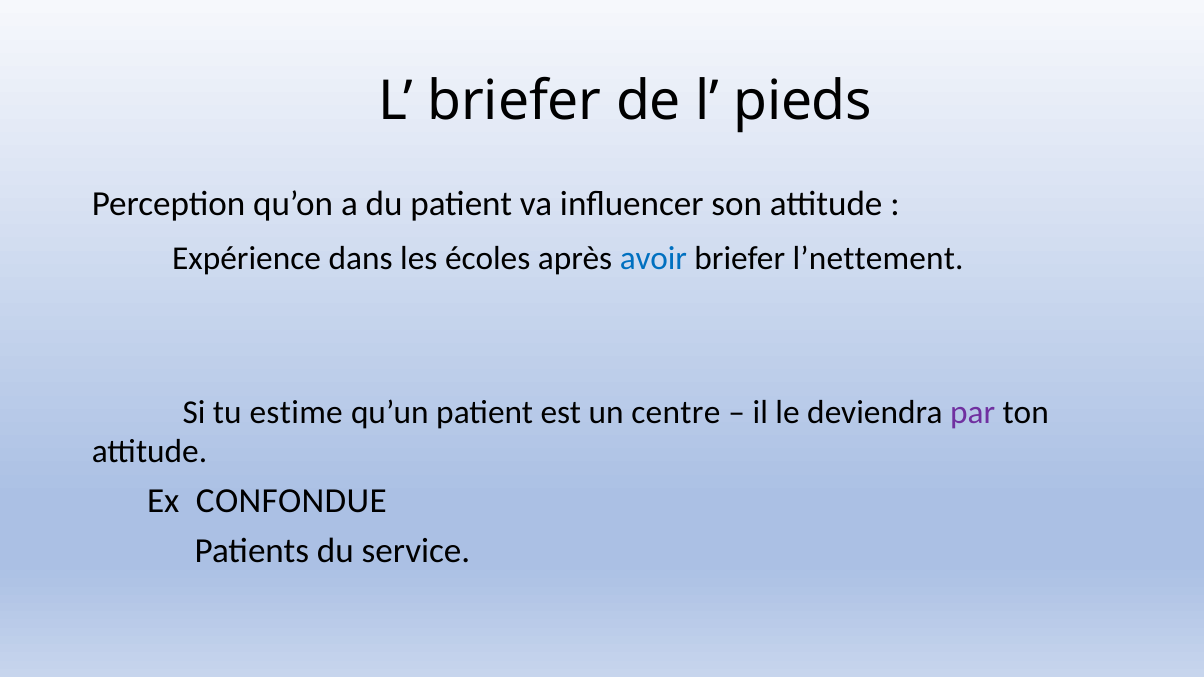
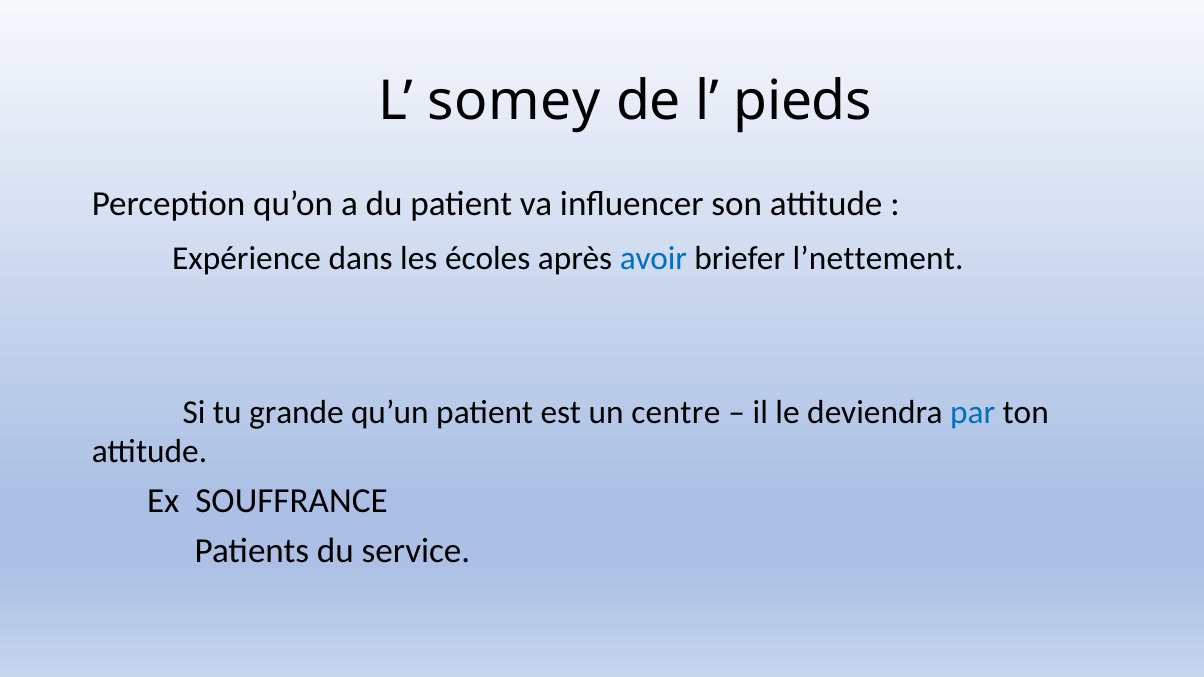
L briefer: briefer -> somey
estime: estime -> grande
par colour: purple -> blue
CONFONDUE: CONFONDUE -> SOUFFRANCE
